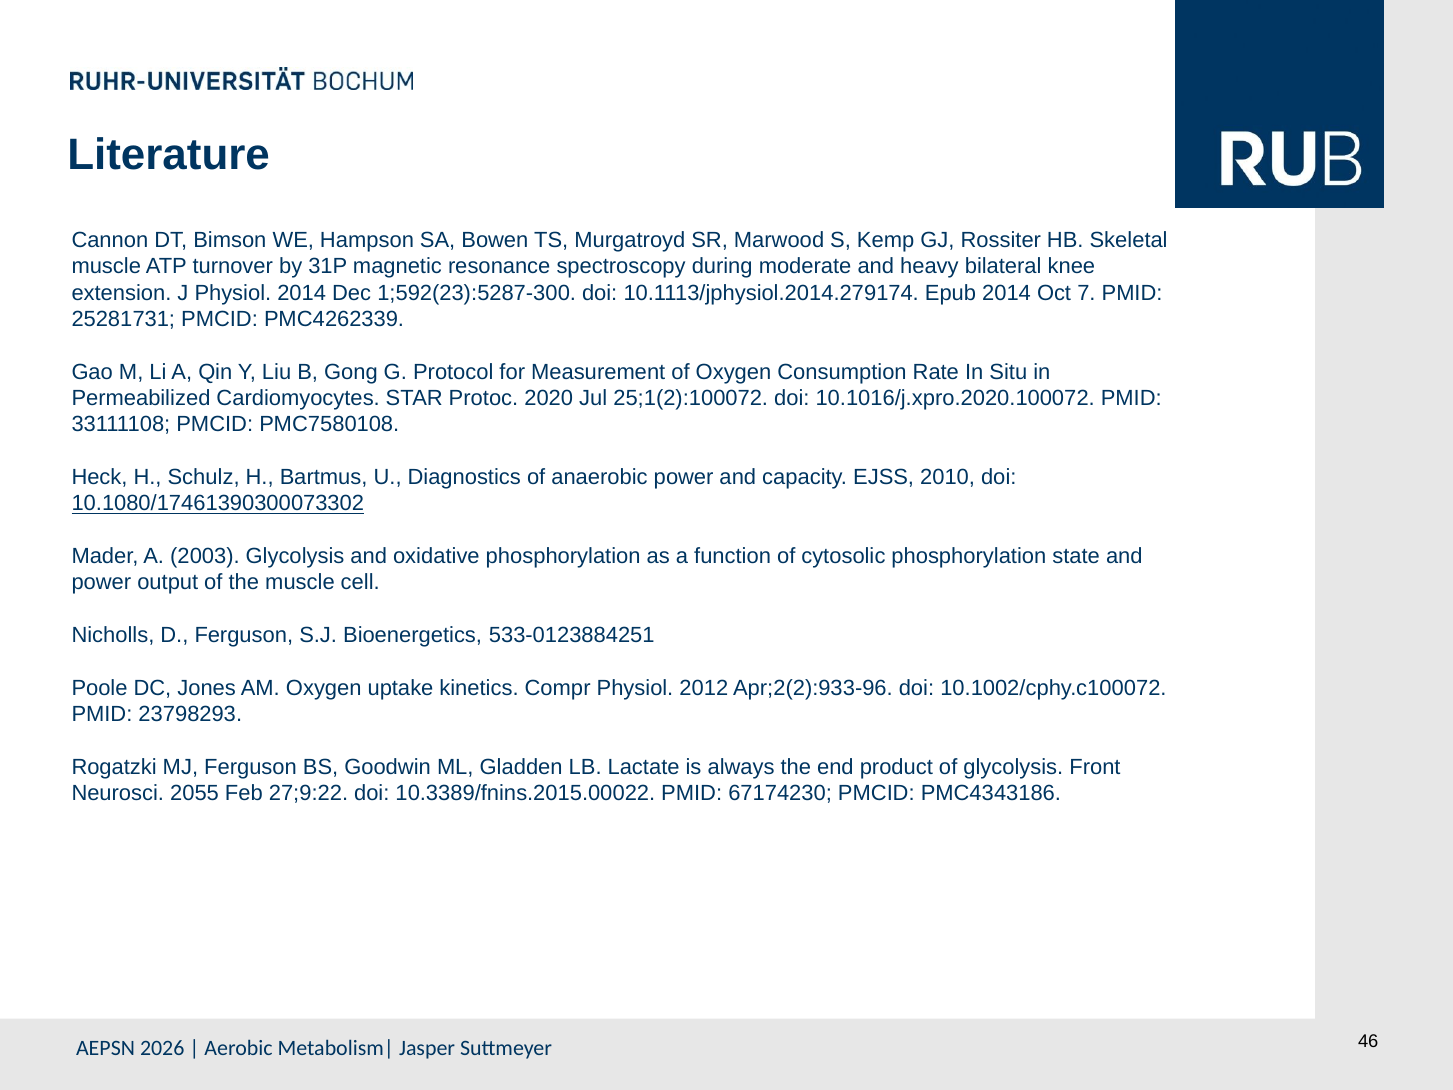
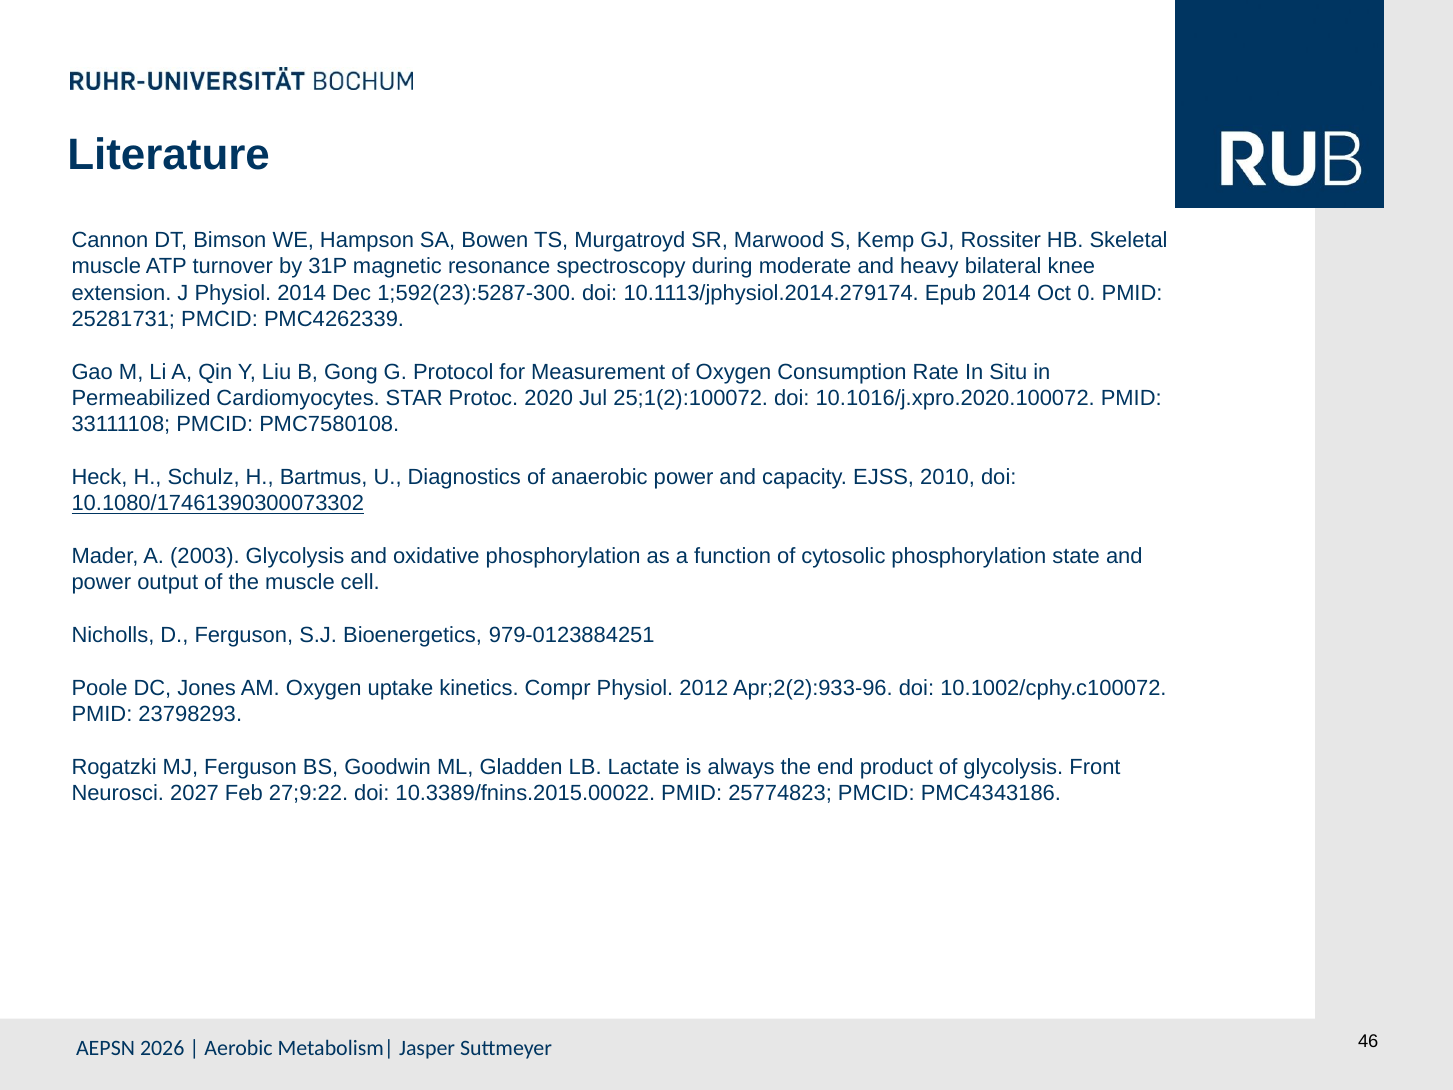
7: 7 -> 0
533-0123884251: 533-0123884251 -> 979-0123884251
2055: 2055 -> 2027
67174230: 67174230 -> 25774823
